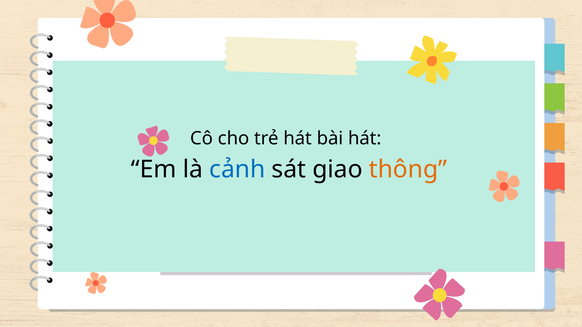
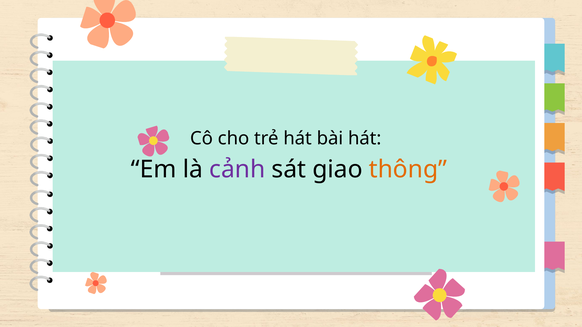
cảnh colour: blue -> purple
